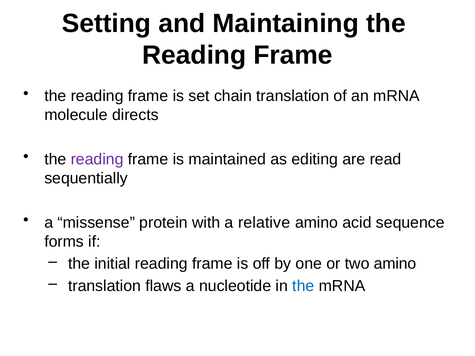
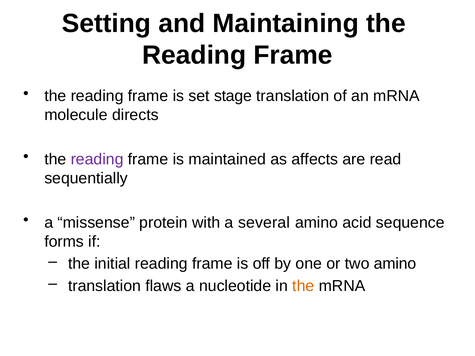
chain: chain -> stage
editing: editing -> affects
relative: relative -> several
the at (303, 286) colour: blue -> orange
